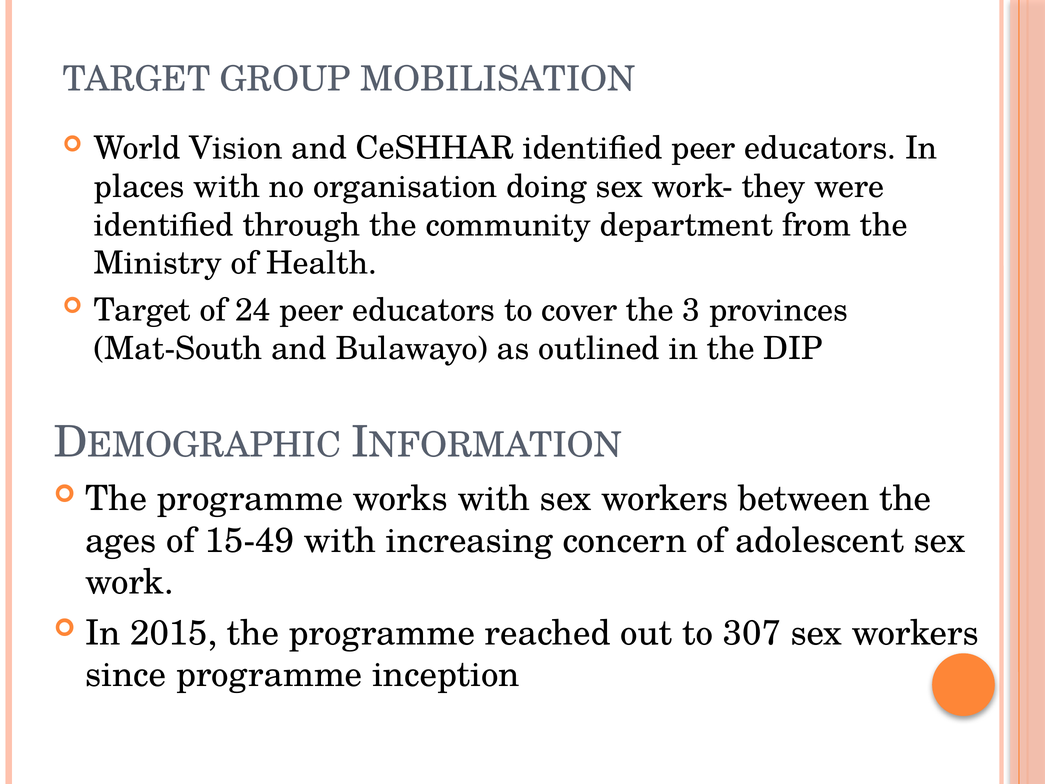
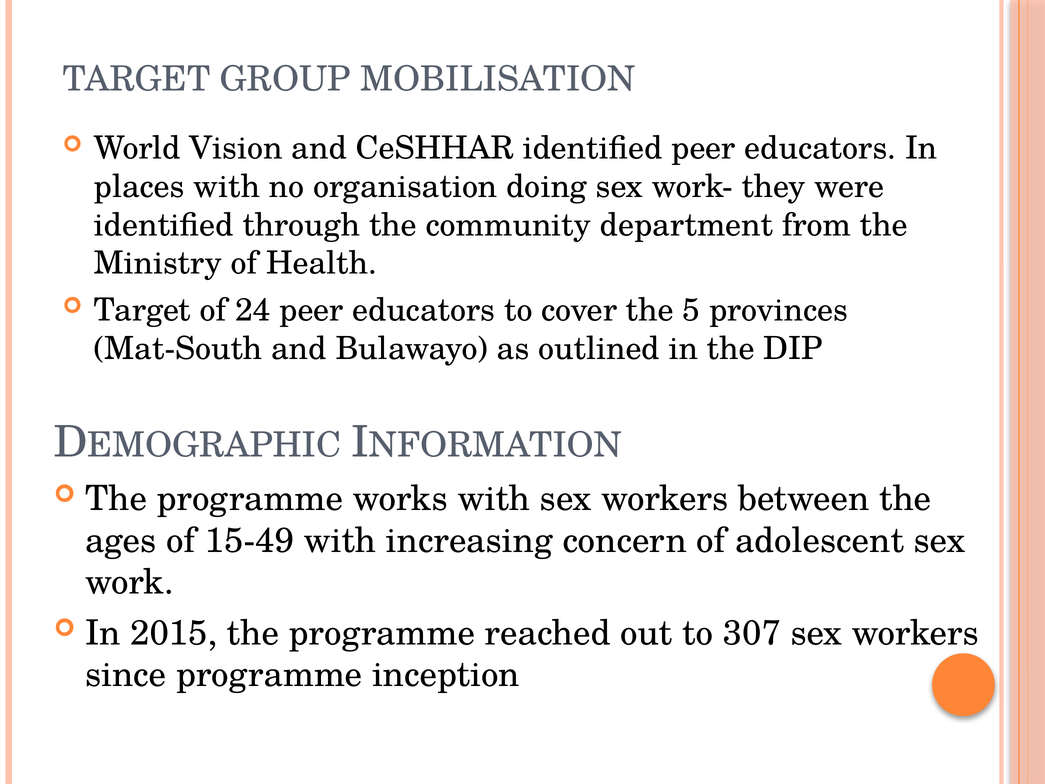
3: 3 -> 5
